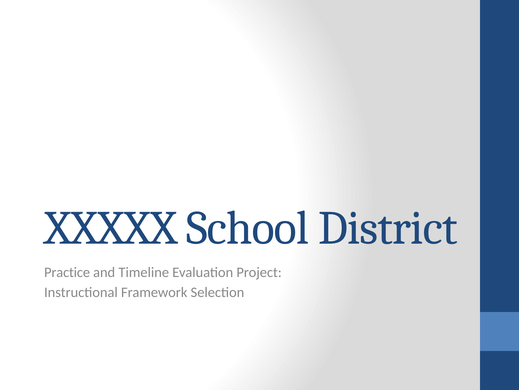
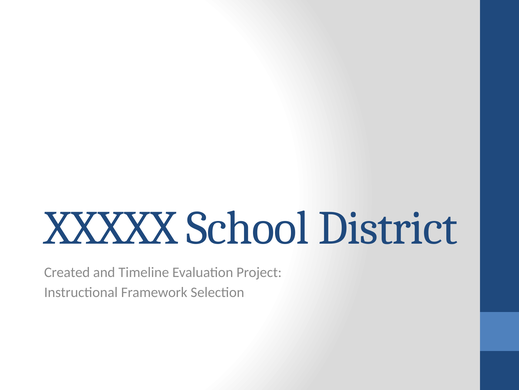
Practice: Practice -> Created
